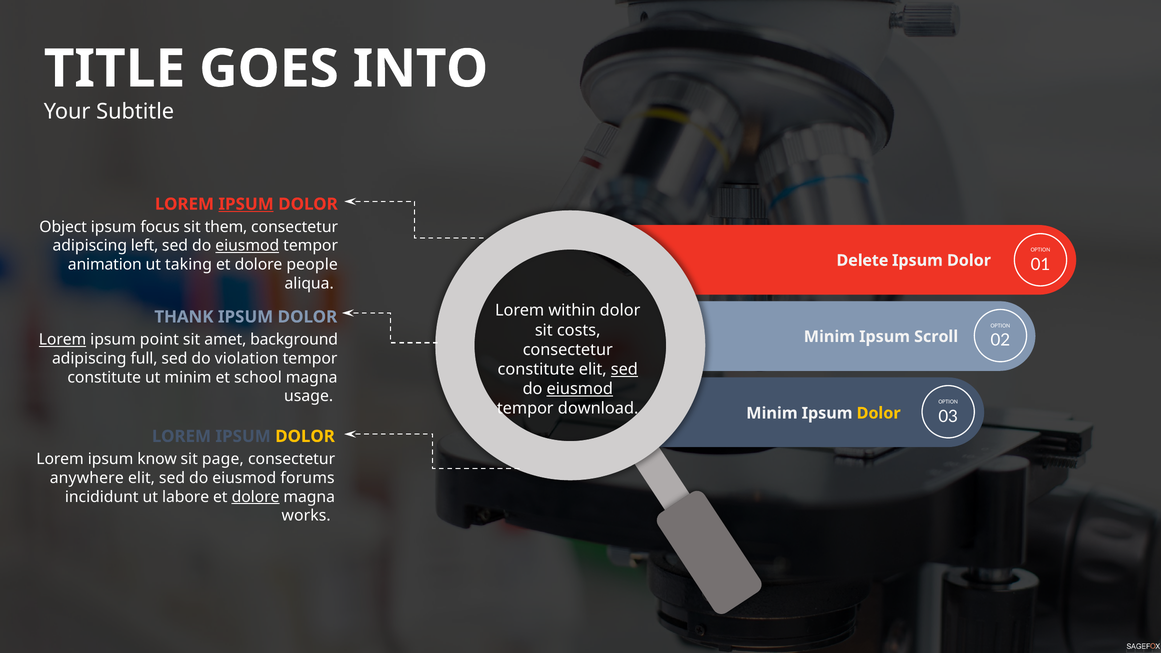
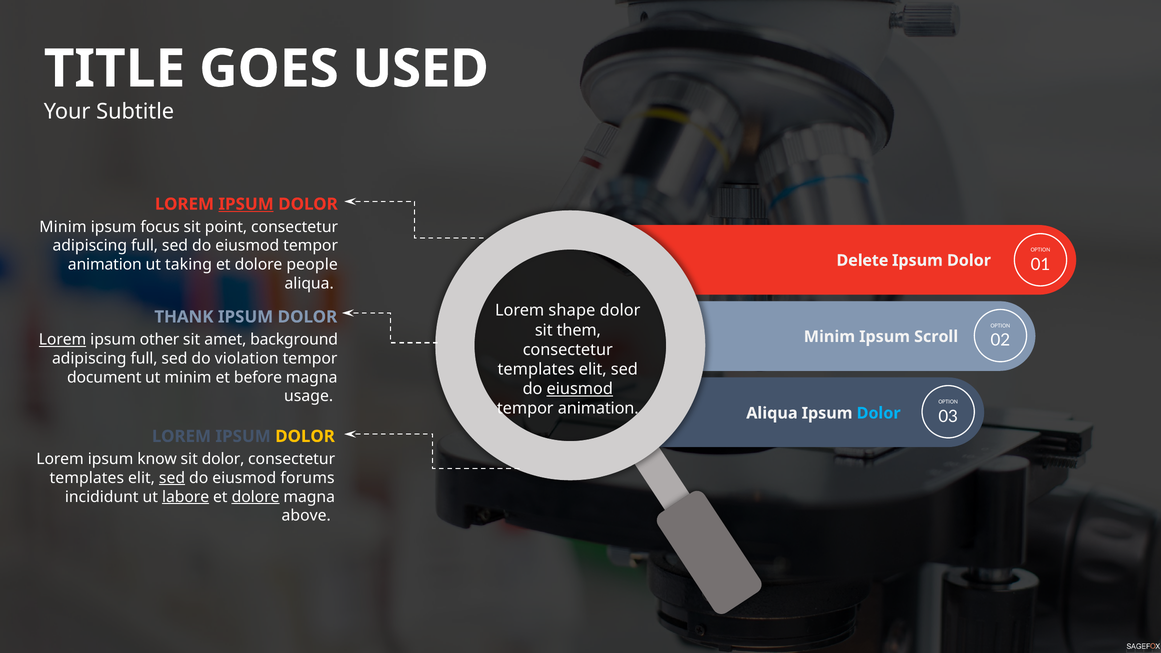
INTO: INTO -> USED
Object at (63, 227): Object -> Minim
them: them -> point
left at (145, 246): left -> full
eiusmod at (247, 246) underline: present -> none
within: within -> shape
costs: costs -> them
point: point -> other
constitute at (536, 369): constitute -> templates
sed at (624, 369) underline: present -> none
constitute at (104, 377): constitute -> document
school: school -> before
download at (598, 408): download -> animation
Minim at (772, 413): Minim -> Aliqua
Dolor at (879, 413) colour: yellow -> light blue
sit page: page -> dolor
anywhere at (87, 478): anywhere -> templates
sed at (172, 478) underline: none -> present
labore underline: none -> present
works: works -> above
